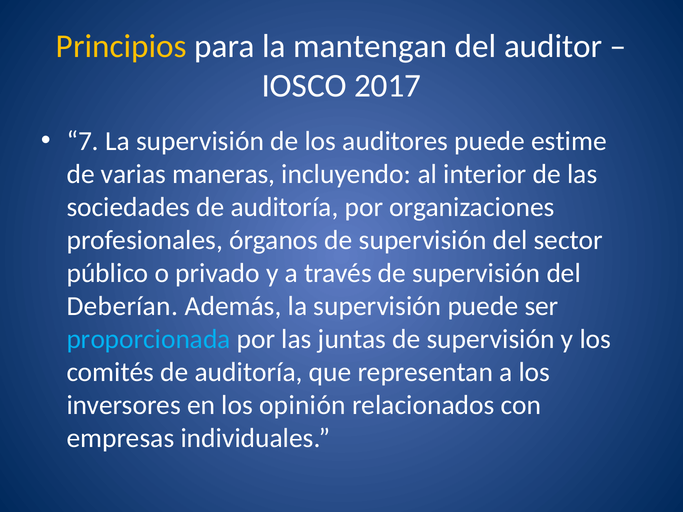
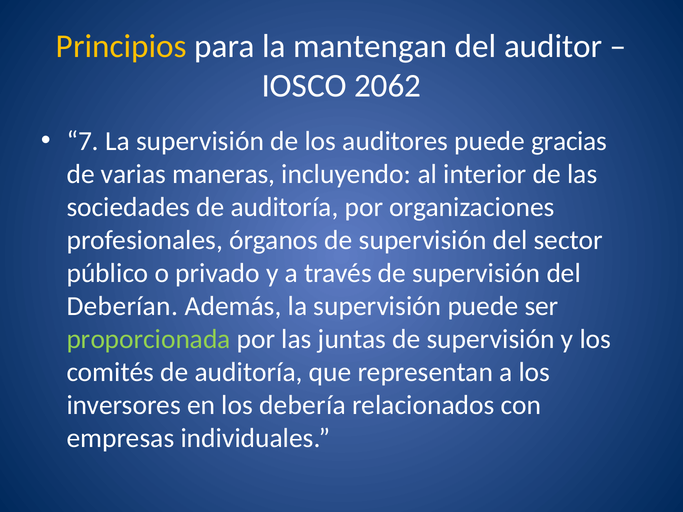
2017: 2017 -> 2062
estime: estime -> gracias
proporcionada colour: light blue -> light green
opinión: opinión -> debería
